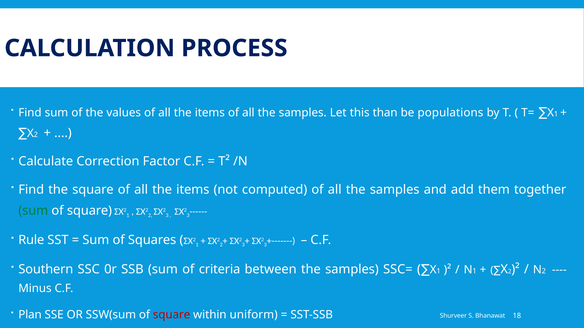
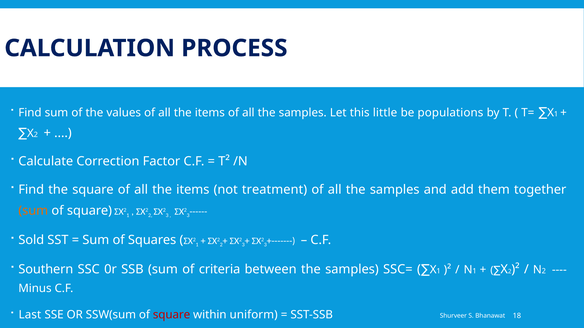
than: than -> little
computed: computed -> treatment
sum at (33, 211) colour: green -> orange
Rule: Rule -> Sold
Plan: Plan -> Last
